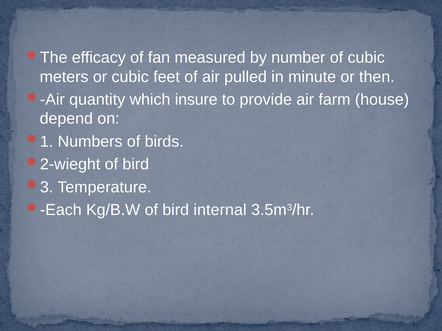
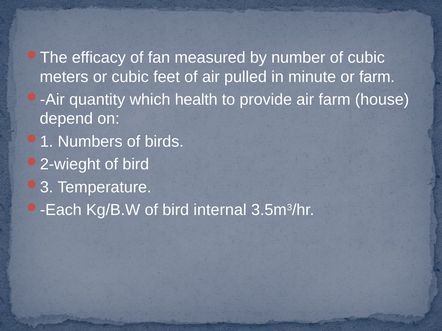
or then: then -> farm
insure: insure -> health
